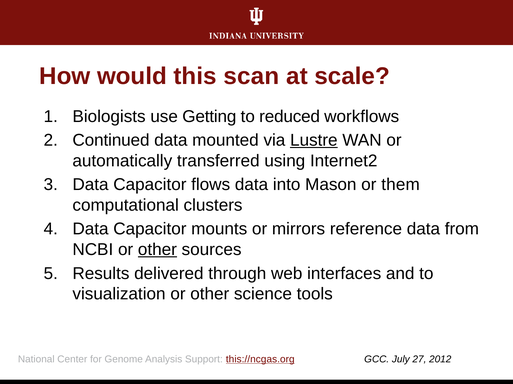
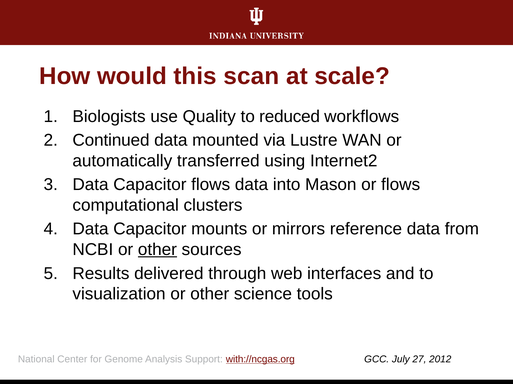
Getting: Getting -> Quality
Lustre underline: present -> none
or them: them -> flows
this://ncgas.org: this://ncgas.org -> with://ncgas.org
